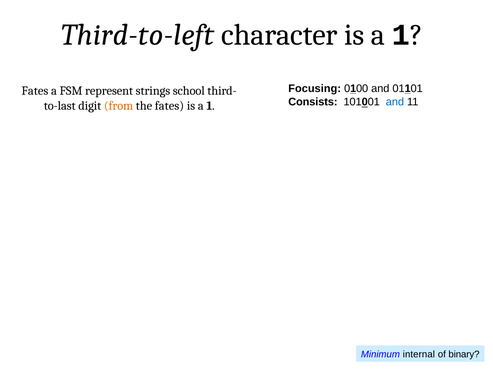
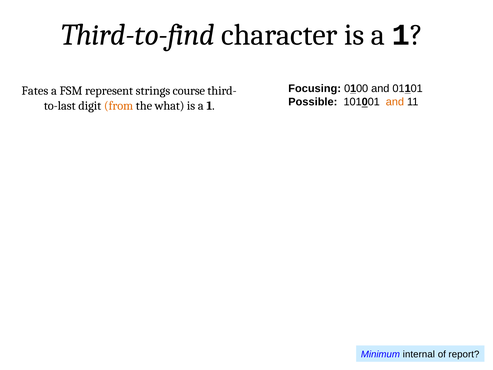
Third-to-left: Third-to-left -> Third-to-find
school: school -> course
Consists: Consists -> Possible
and at (395, 102) colour: blue -> orange
the fates: fates -> what
binary: binary -> report
